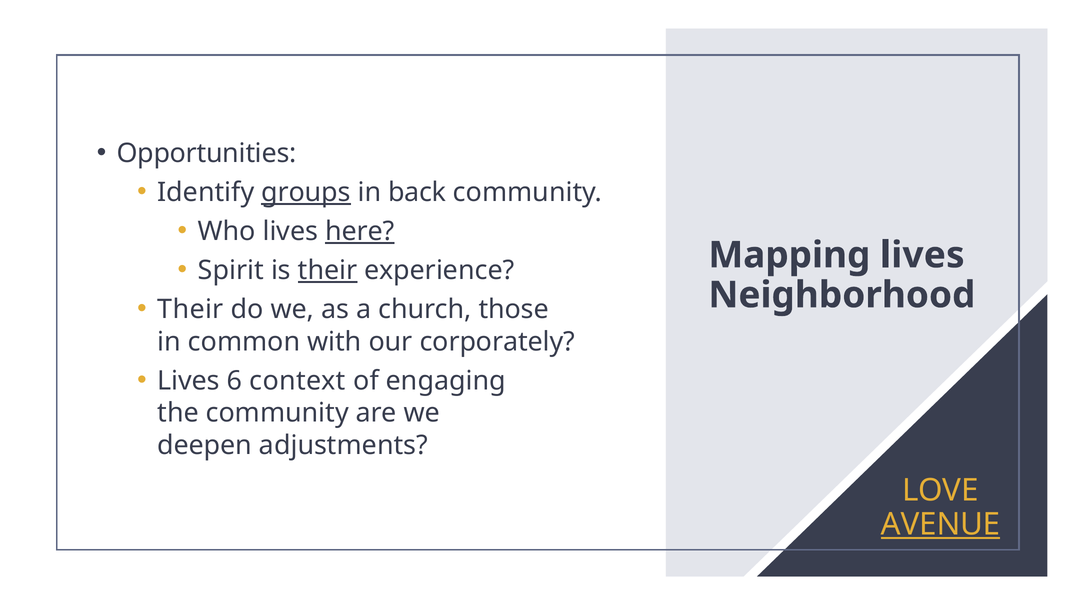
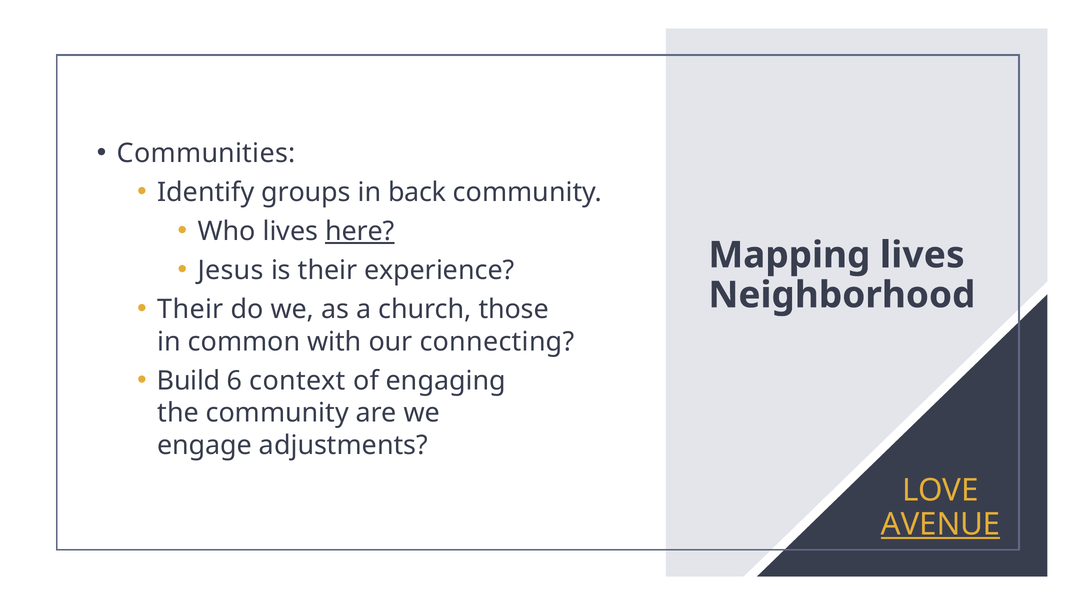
Opportunities: Opportunities -> Communities
groups underline: present -> none
Spirit: Spirit -> Jesus
their at (328, 271) underline: present -> none
corporately: corporately -> connecting
Lives at (189, 381): Lives -> Build
deepen: deepen -> engage
